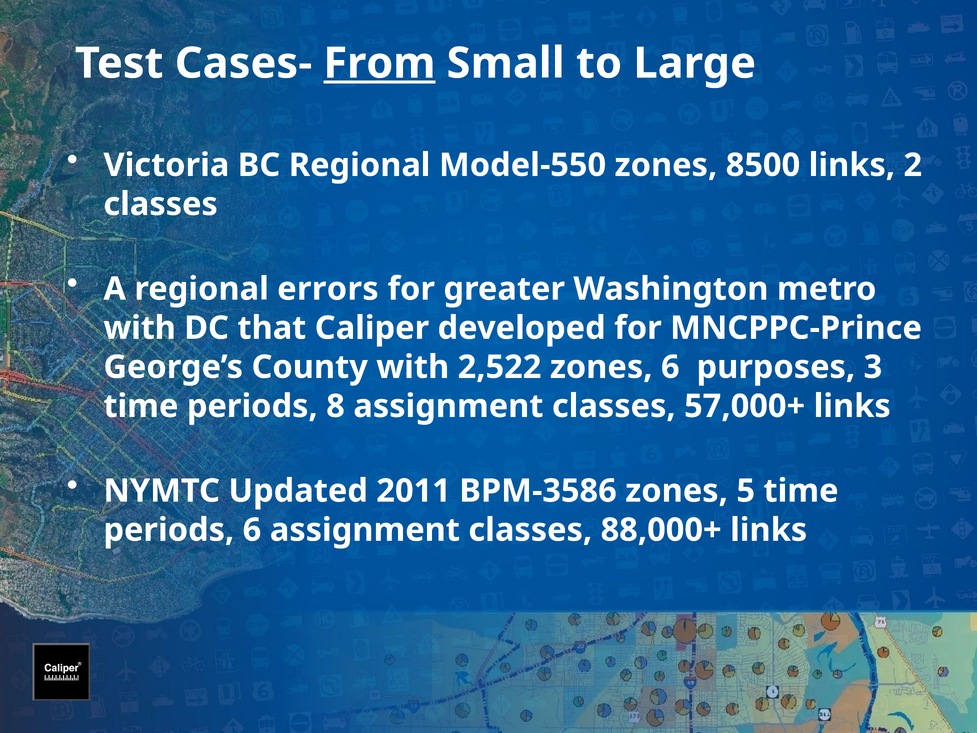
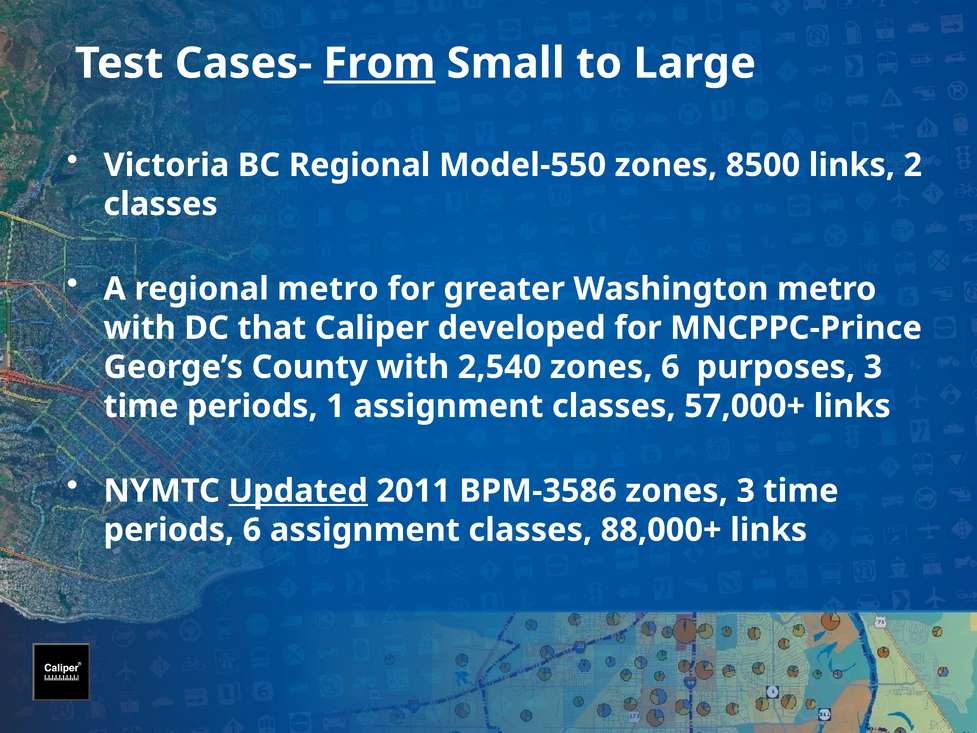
regional errors: errors -> metro
2,522: 2,522 -> 2,540
8: 8 -> 1
Updated underline: none -> present
zones 5: 5 -> 3
